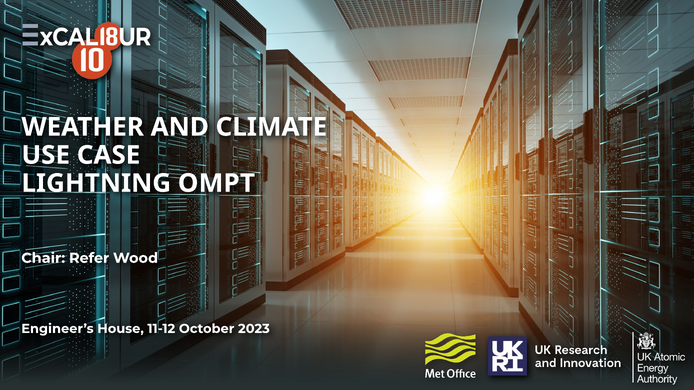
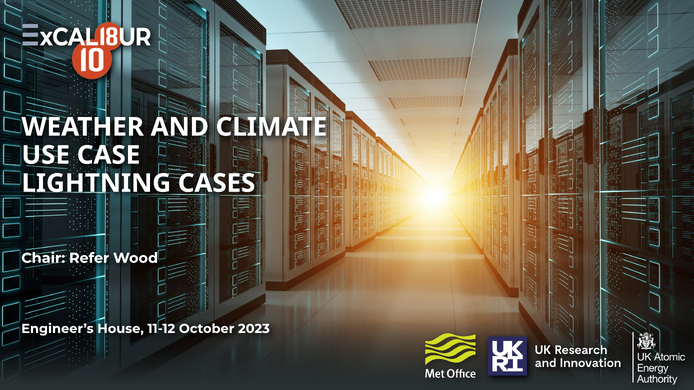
OMPT: OMPT -> CASES
